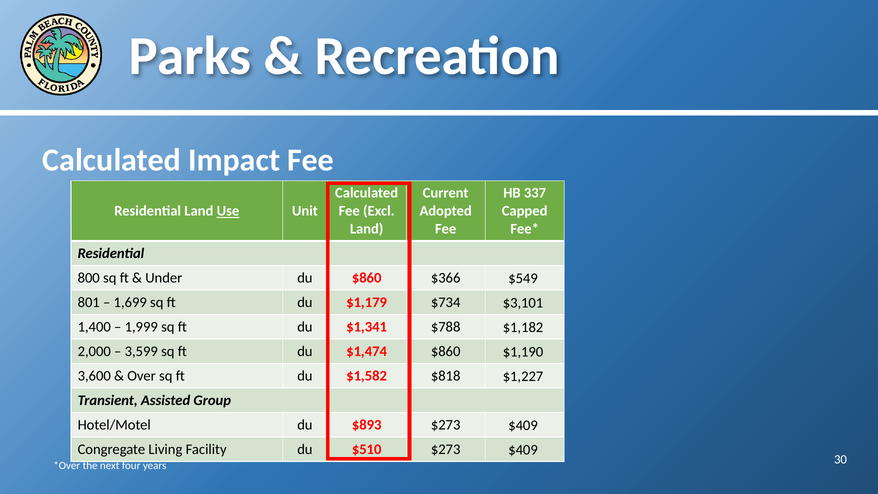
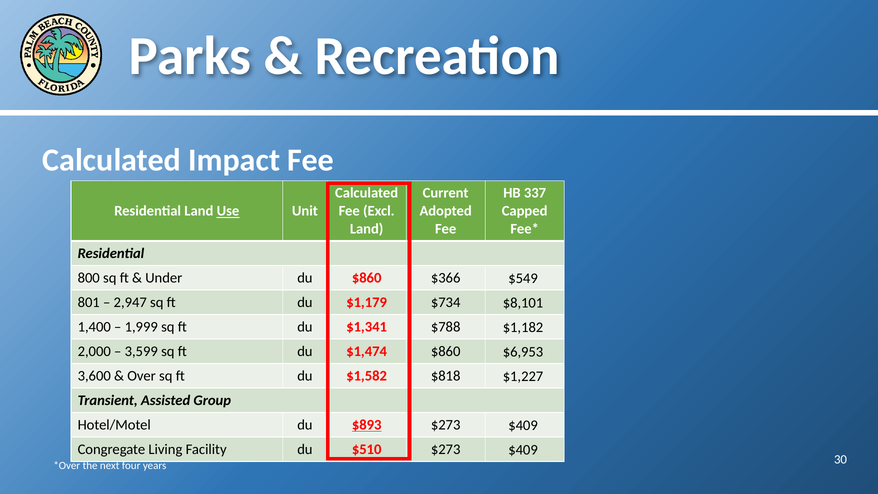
1,699: 1,699 -> 2,947
$3,101: $3,101 -> $8,101
$1,190: $1,190 -> $6,953
$893 underline: none -> present
